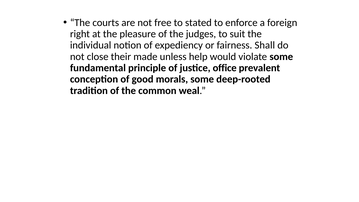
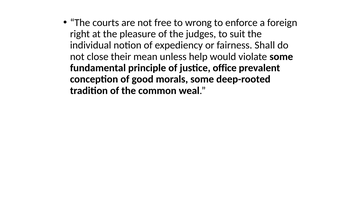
stated: stated -> wrong
made: made -> mean
